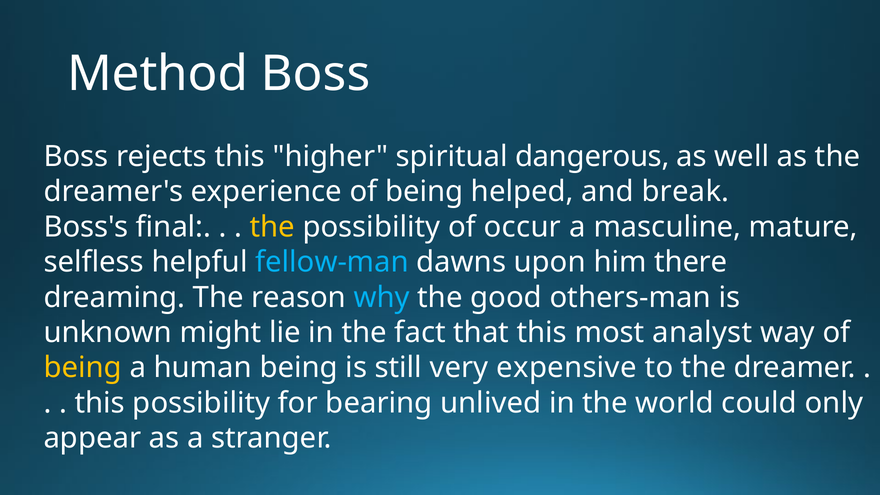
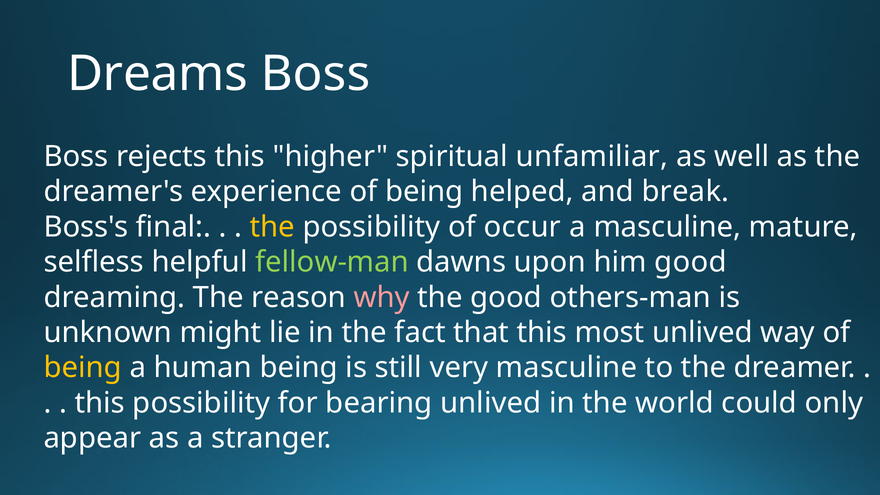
Method: Method -> Dreams
dangerous: dangerous -> unfamiliar
fellow-man colour: light blue -> light green
him there: there -> good
why colour: light blue -> pink
most analyst: analyst -> unlived
very expensive: expensive -> masculine
